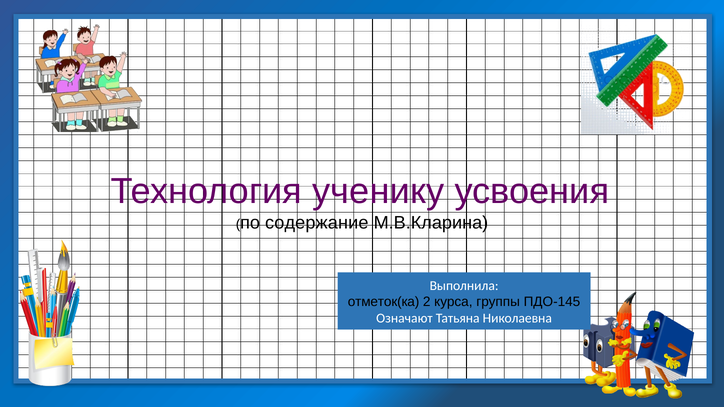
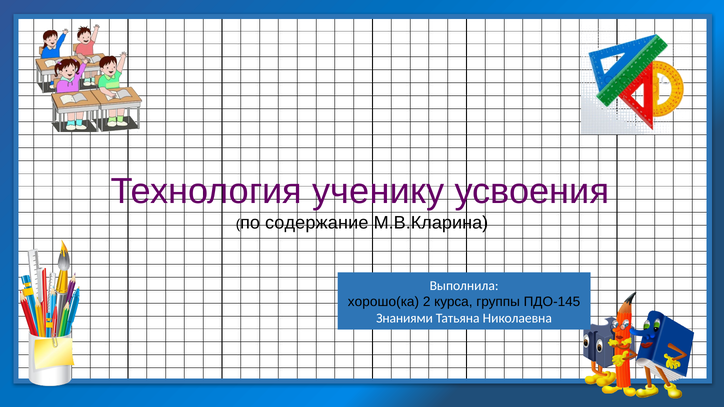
отметок(ка: отметок(ка -> хорошо(ка
Означают: Означают -> Знаниями
